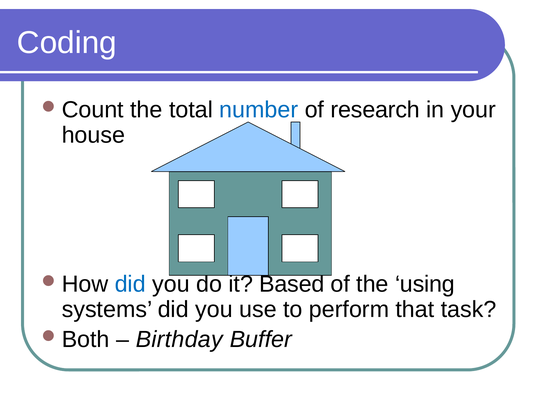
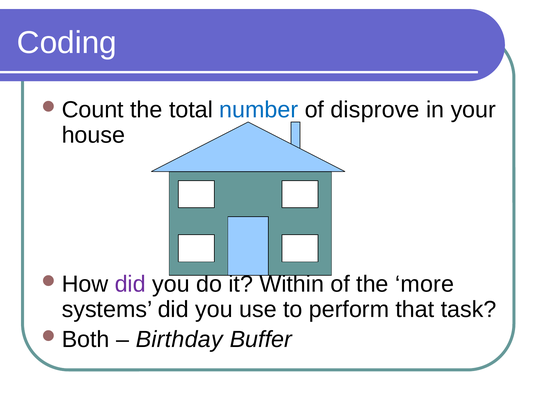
research: research -> disprove
did at (130, 284) colour: blue -> purple
Based: Based -> Within
using: using -> more
